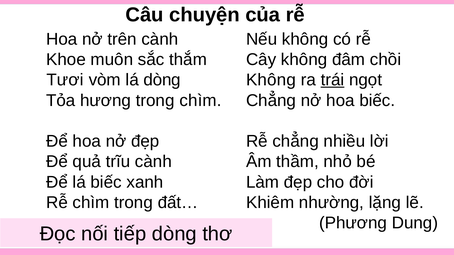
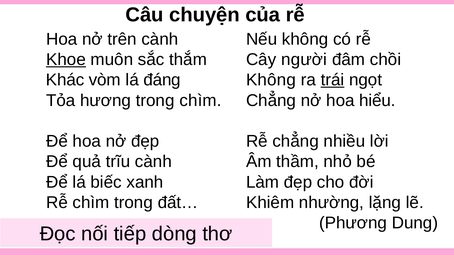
Khoe underline: none -> present
Cây không: không -> người
Tươi: Tươi -> Khác
lá dòng: dòng -> đáng
hoa biếc: biếc -> hiểu
